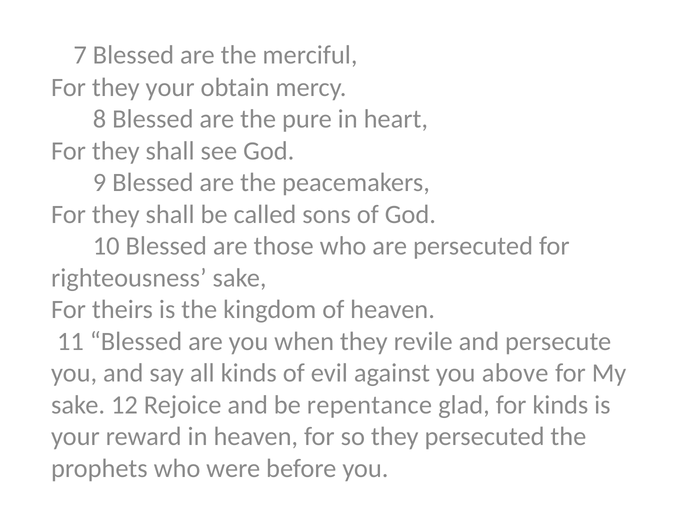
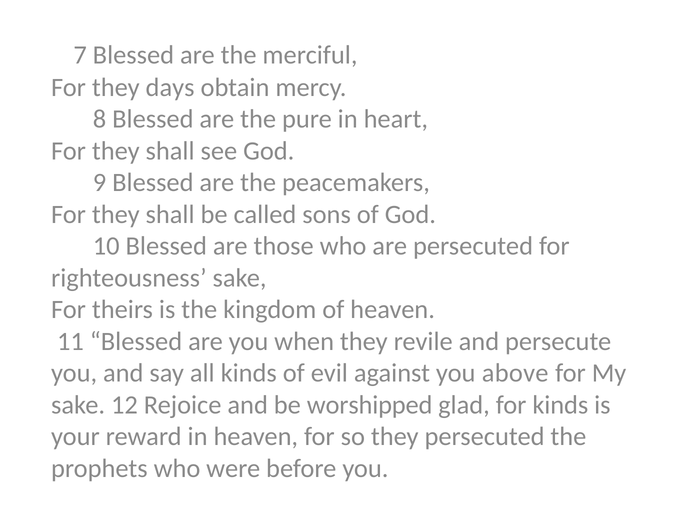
they your: your -> days
repentance: repentance -> worshipped
